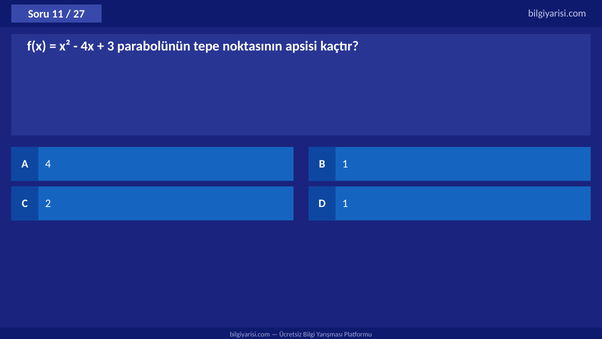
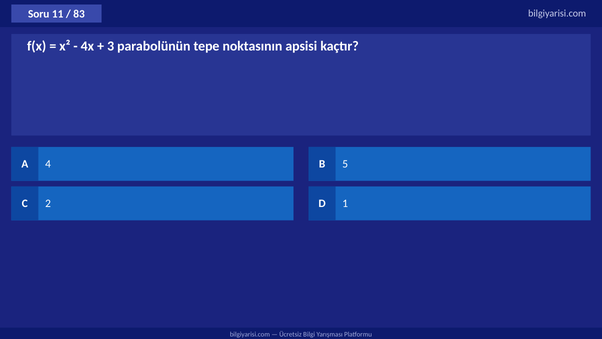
27: 27 -> 83
B 1: 1 -> 5
